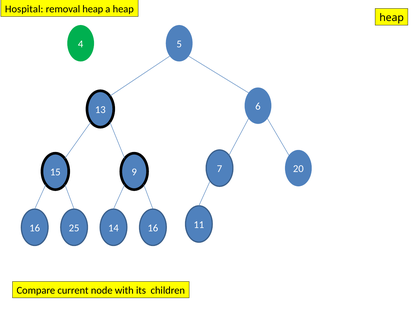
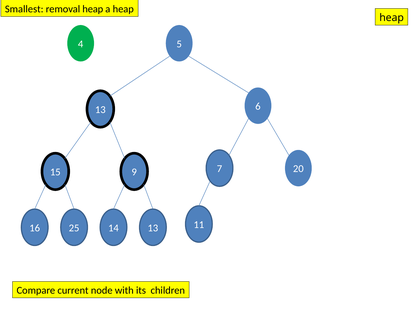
Hospital at (24, 9): Hospital -> Smallest
14 16: 16 -> 13
